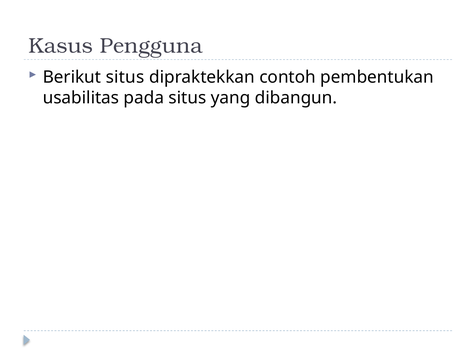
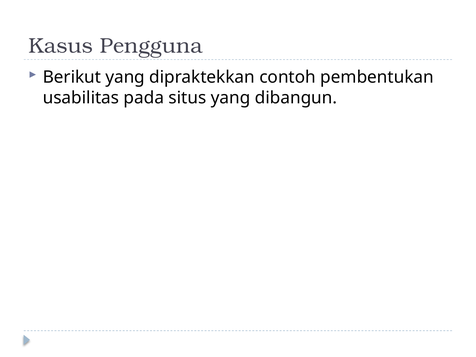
Berikut situs: situs -> yang
